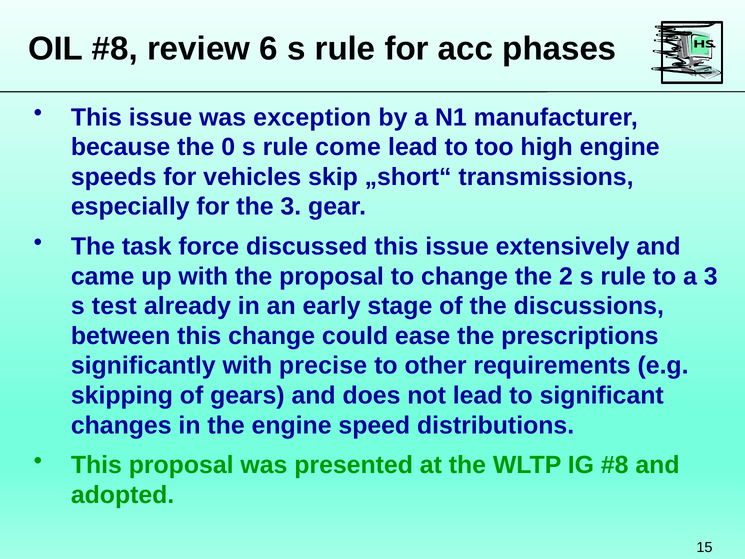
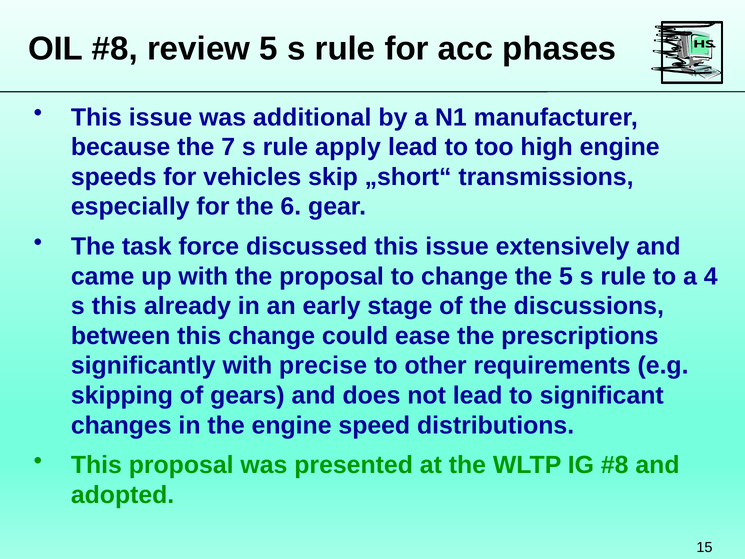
review 6: 6 -> 5
exception: exception -> additional
0: 0 -> 7
come: come -> apply
the 3: 3 -> 6
the 2: 2 -> 5
a 3: 3 -> 4
s test: test -> this
